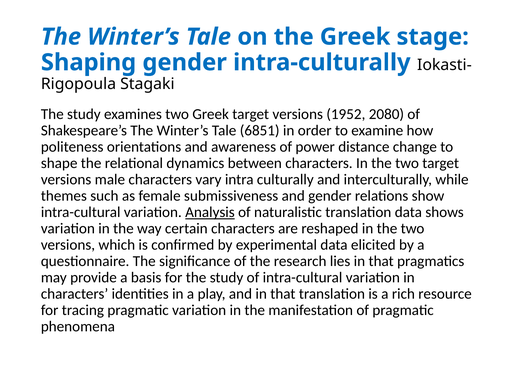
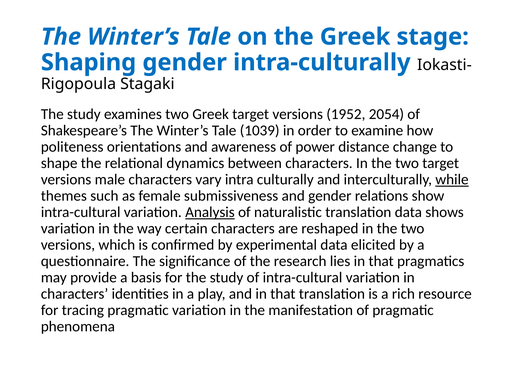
2080: 2080 -> 2054
6851: 6851 -> 1039
while underline: none -> present
